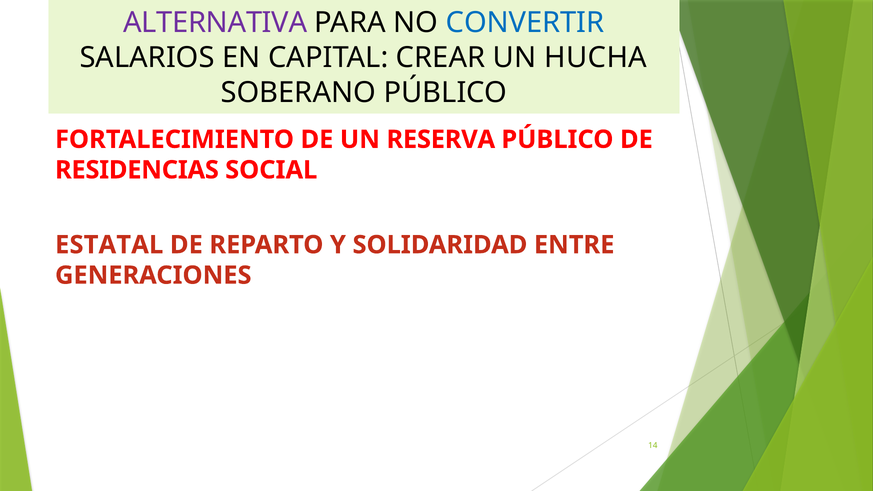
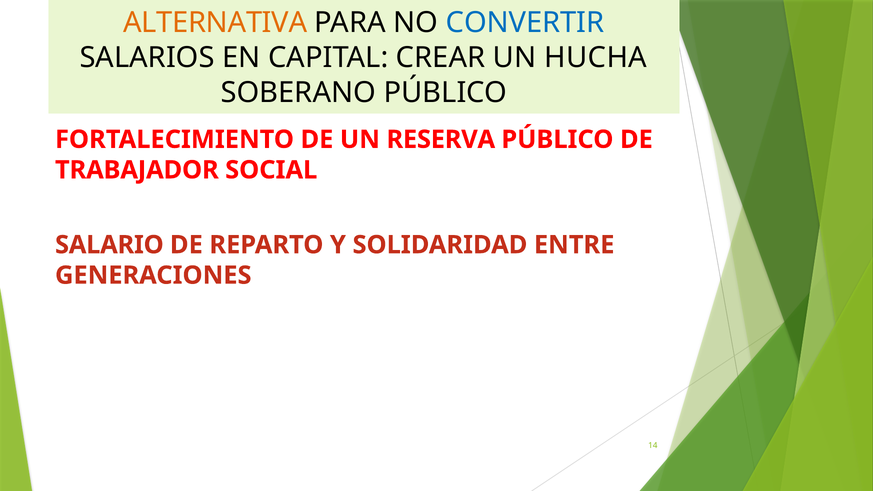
ALTERNATIVA colour: purple -> orange
RESIDENCIAS: RESIDENCIAS -> TRABAJADOR
ESTATAL: ESTATAL -> SALARIO
